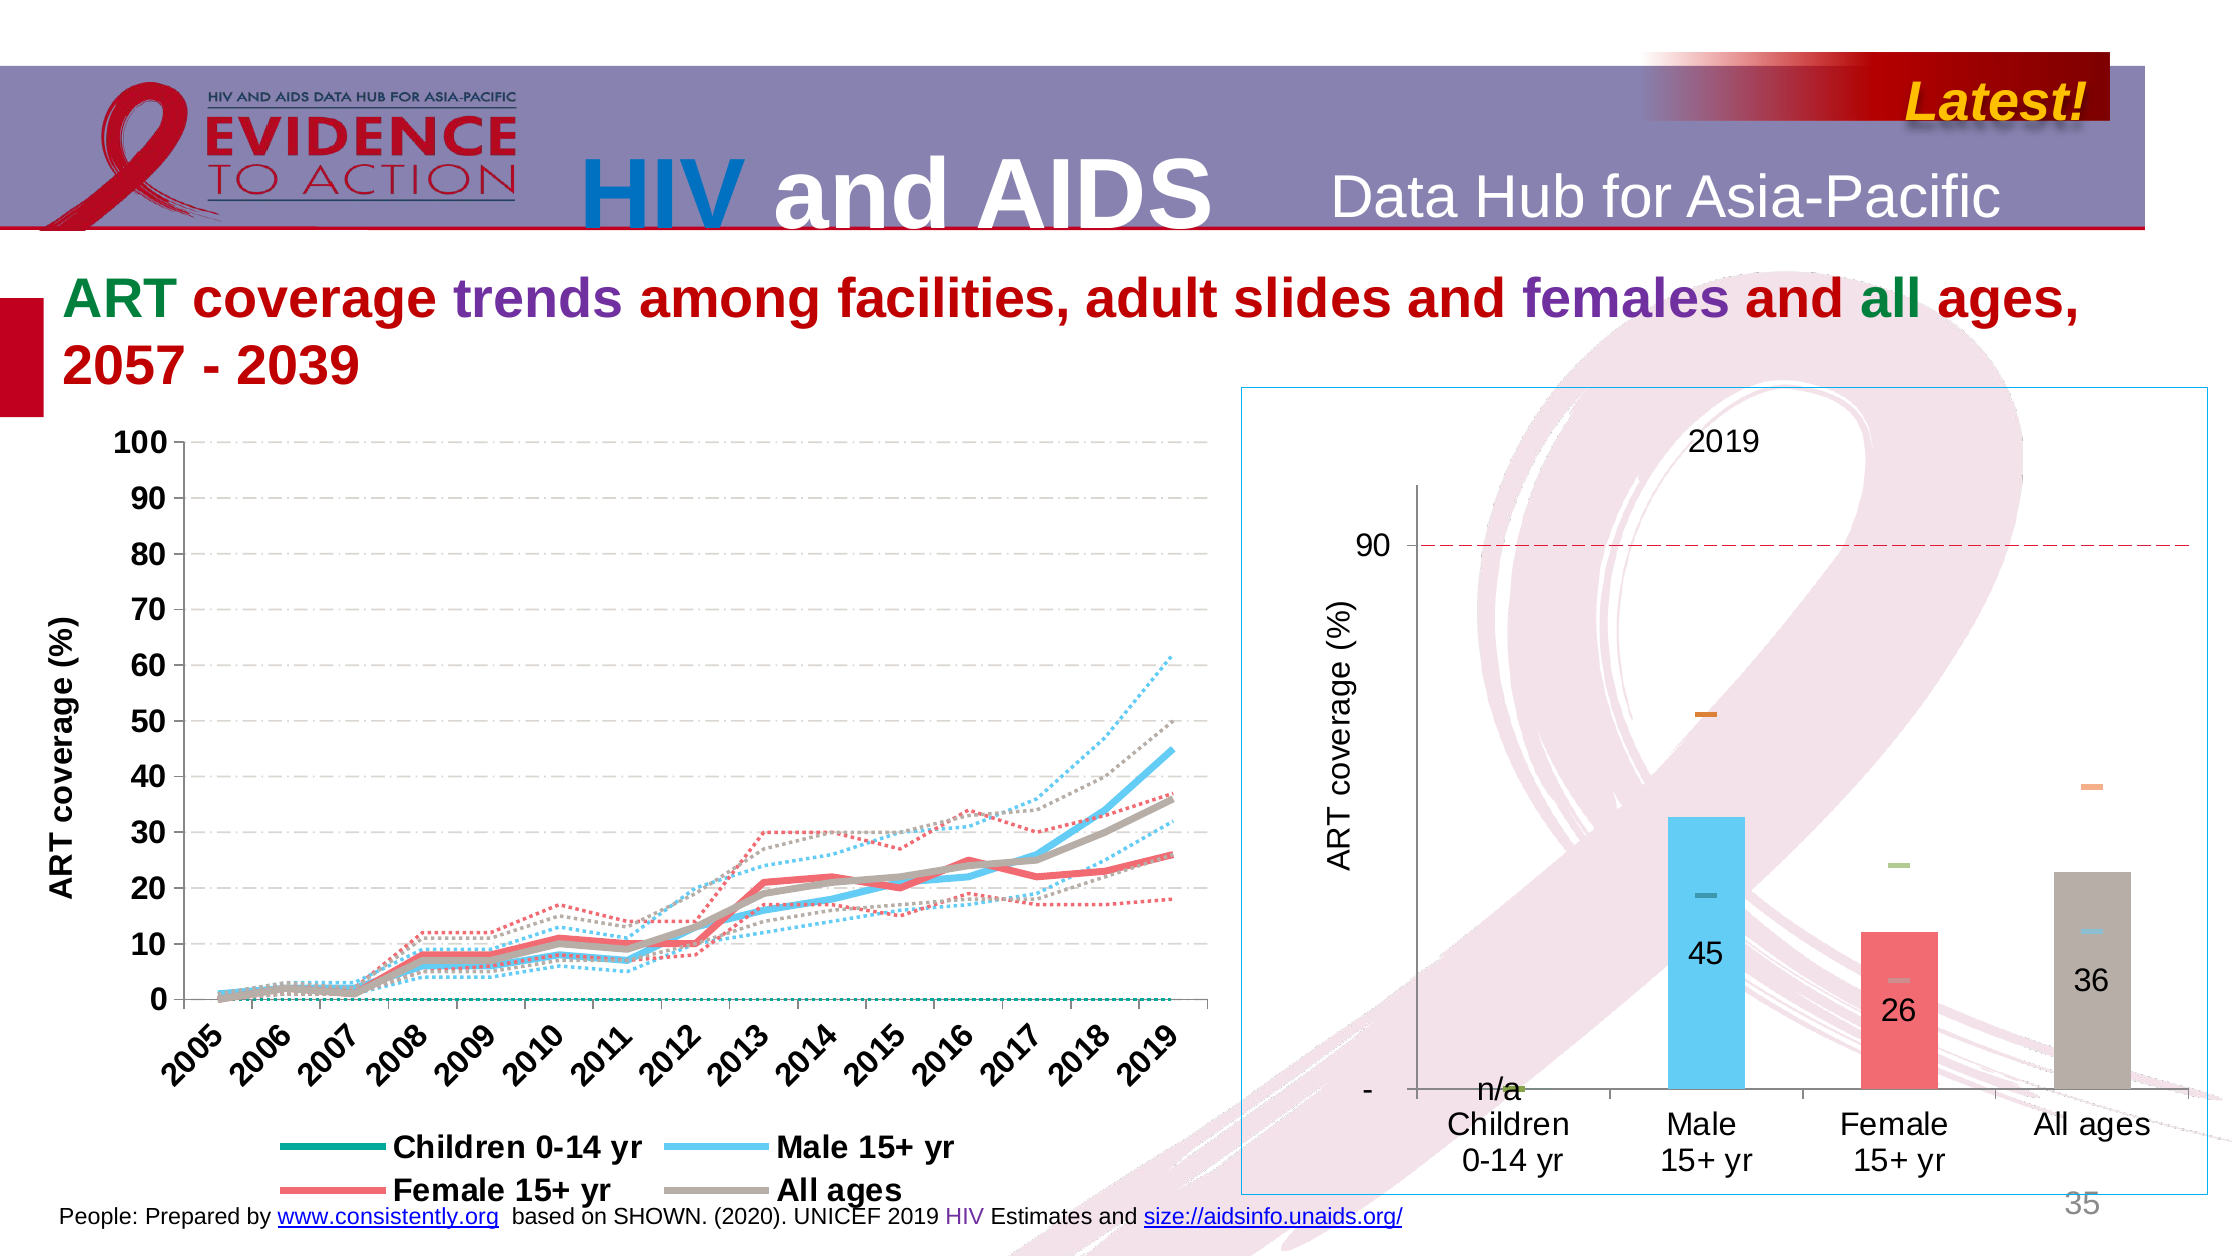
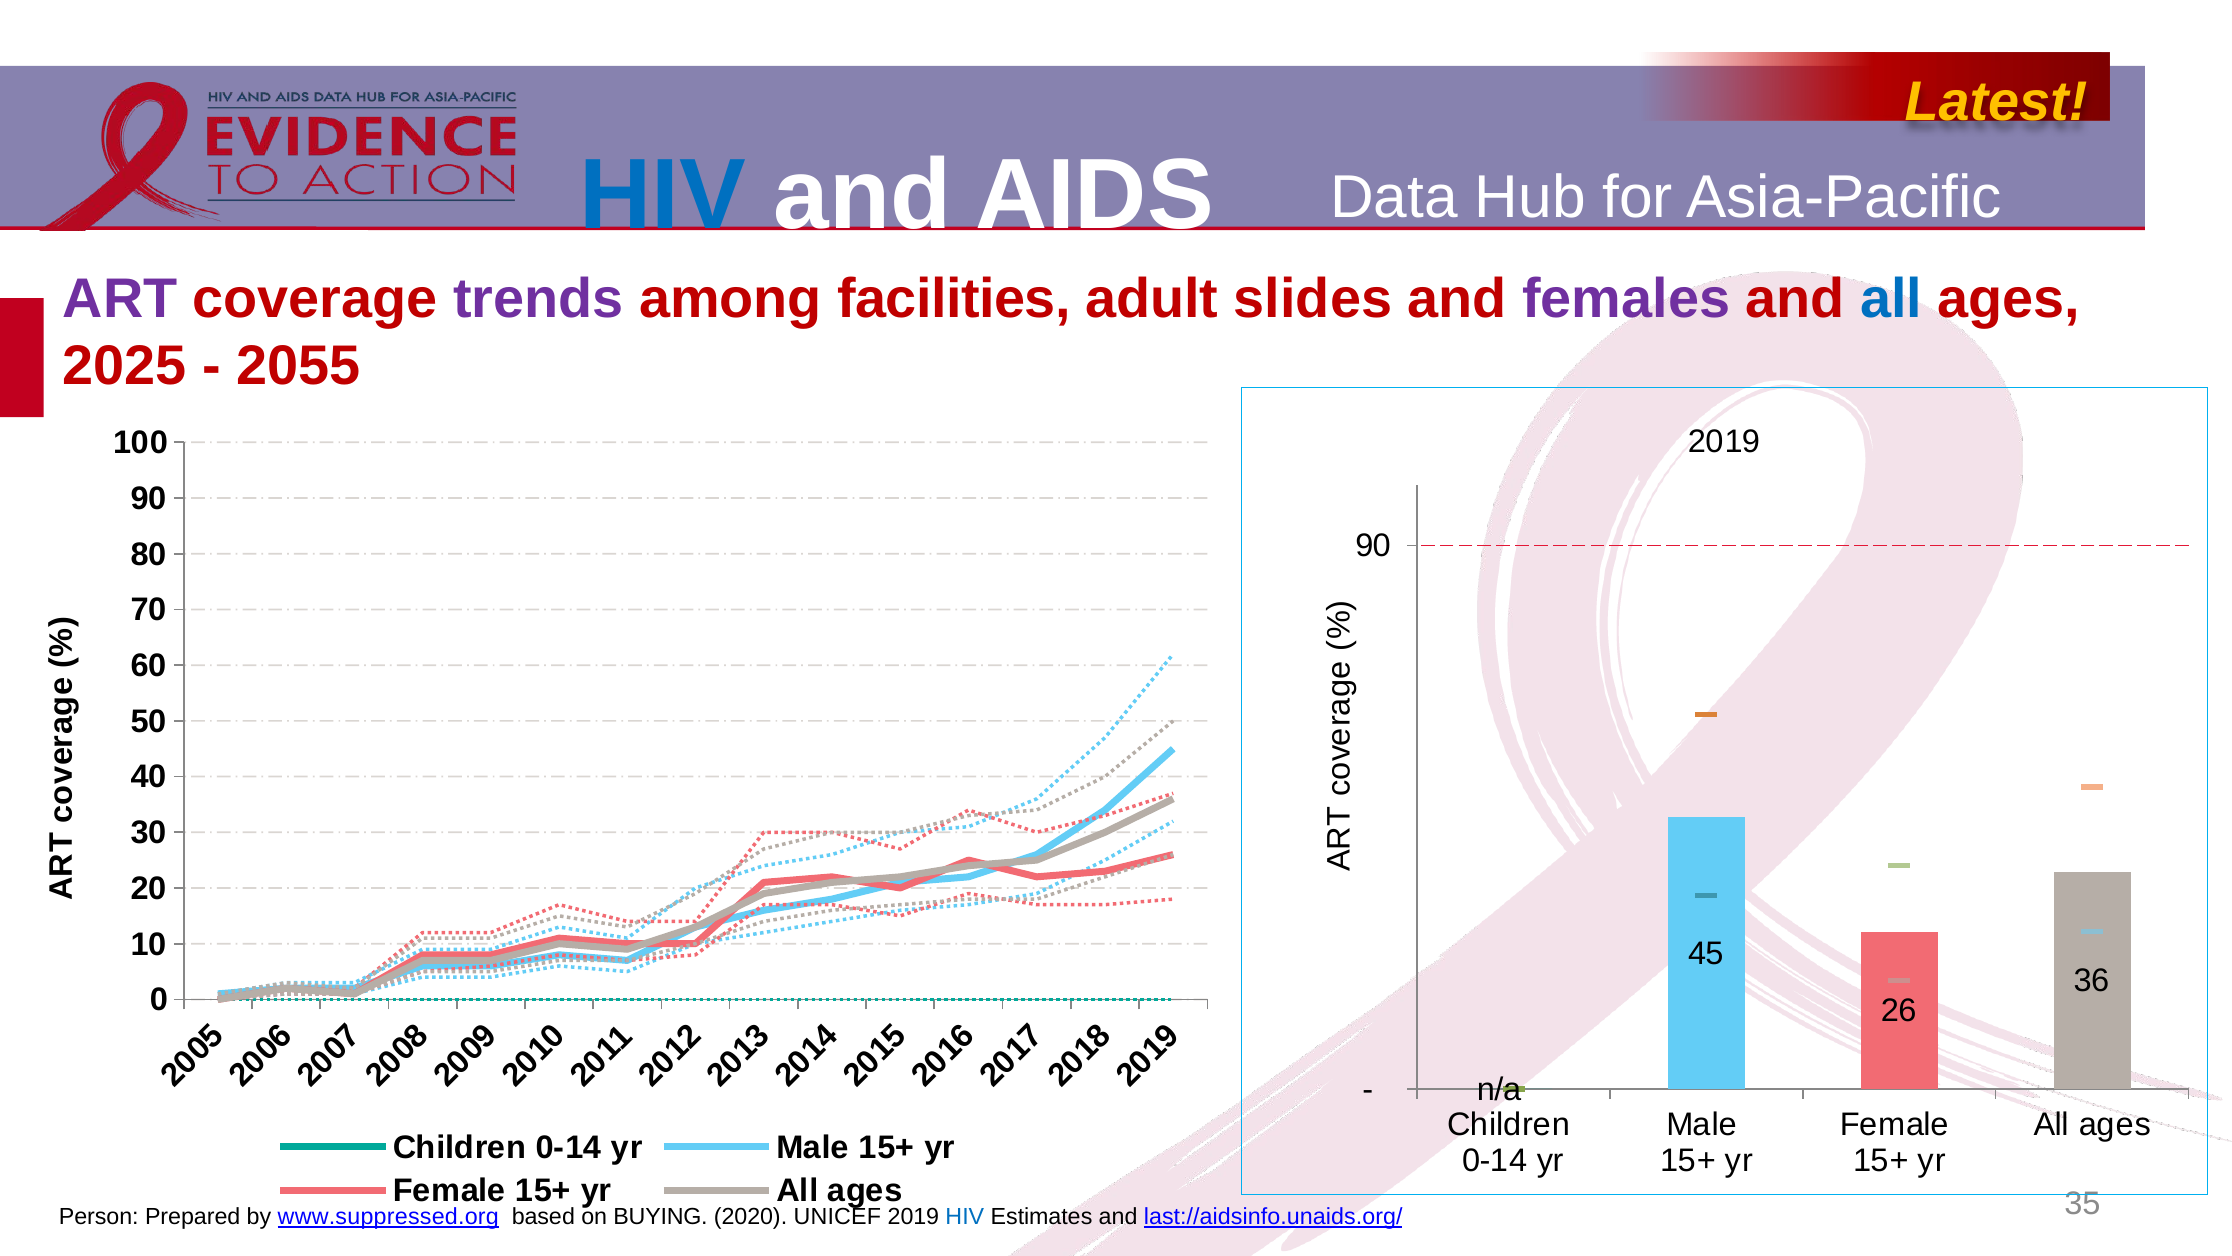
ART colour: green -> purple
all at (1891, 299) colour: green -> blue
2057: 2057 -> 2025
2039: 2039 -> 2055
People: People -> Person
www.consistently.org: www.consistently.org -> www.suppressed.org
SHOWN: SHOWN -> BUYING
HIV at (965, 1217) colour: purple -> blue
size://aidsinfo.unaids.org/: size://aidsinfo.unaids.org/ -> last://aidsinfo.unaids.org/
